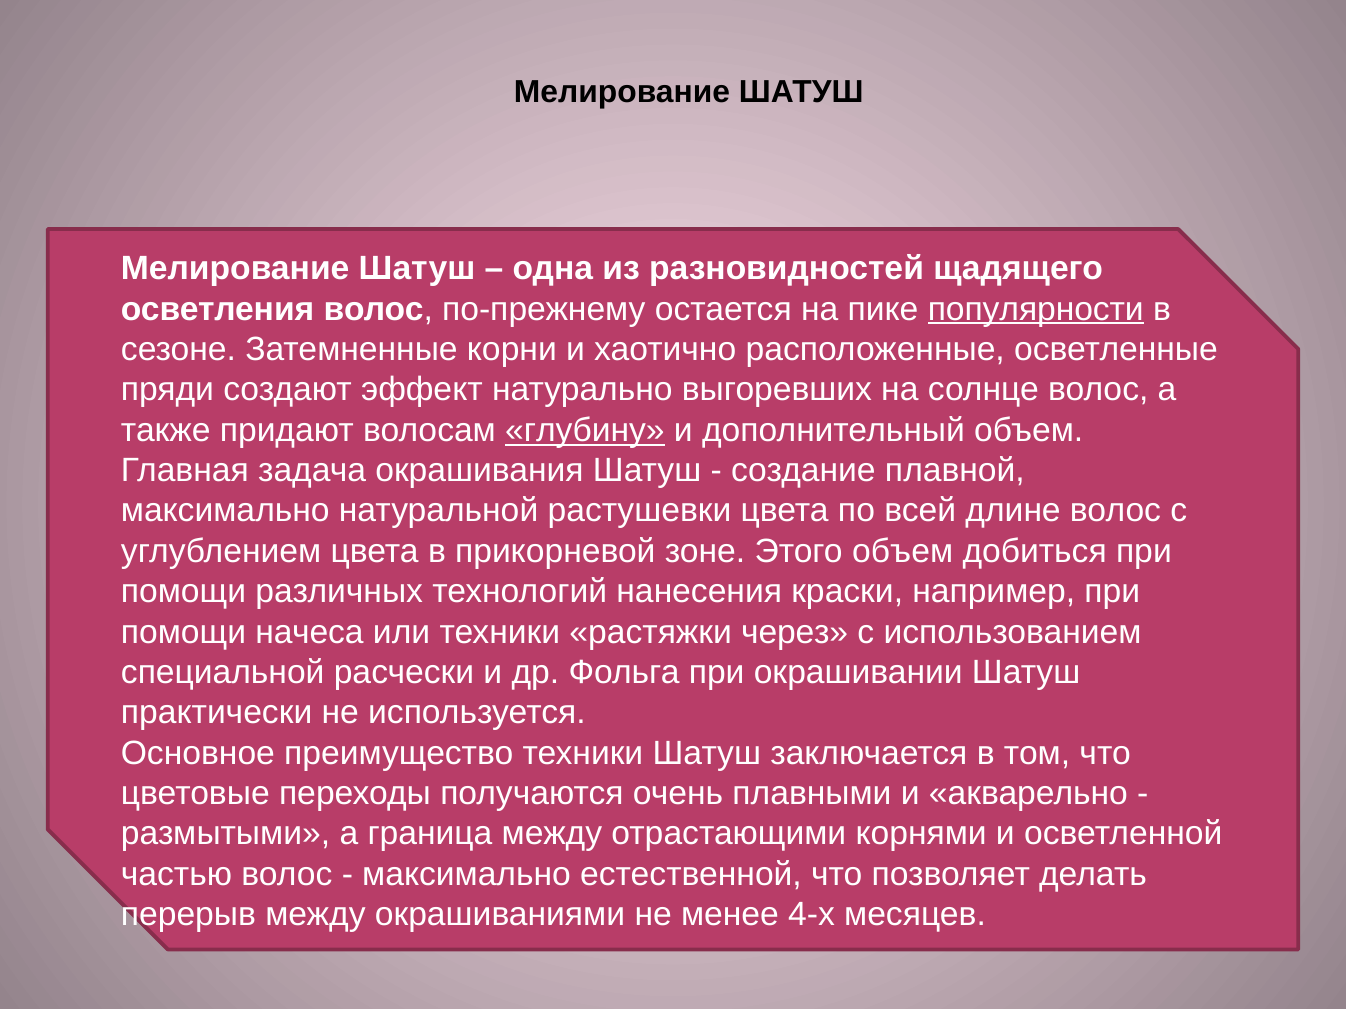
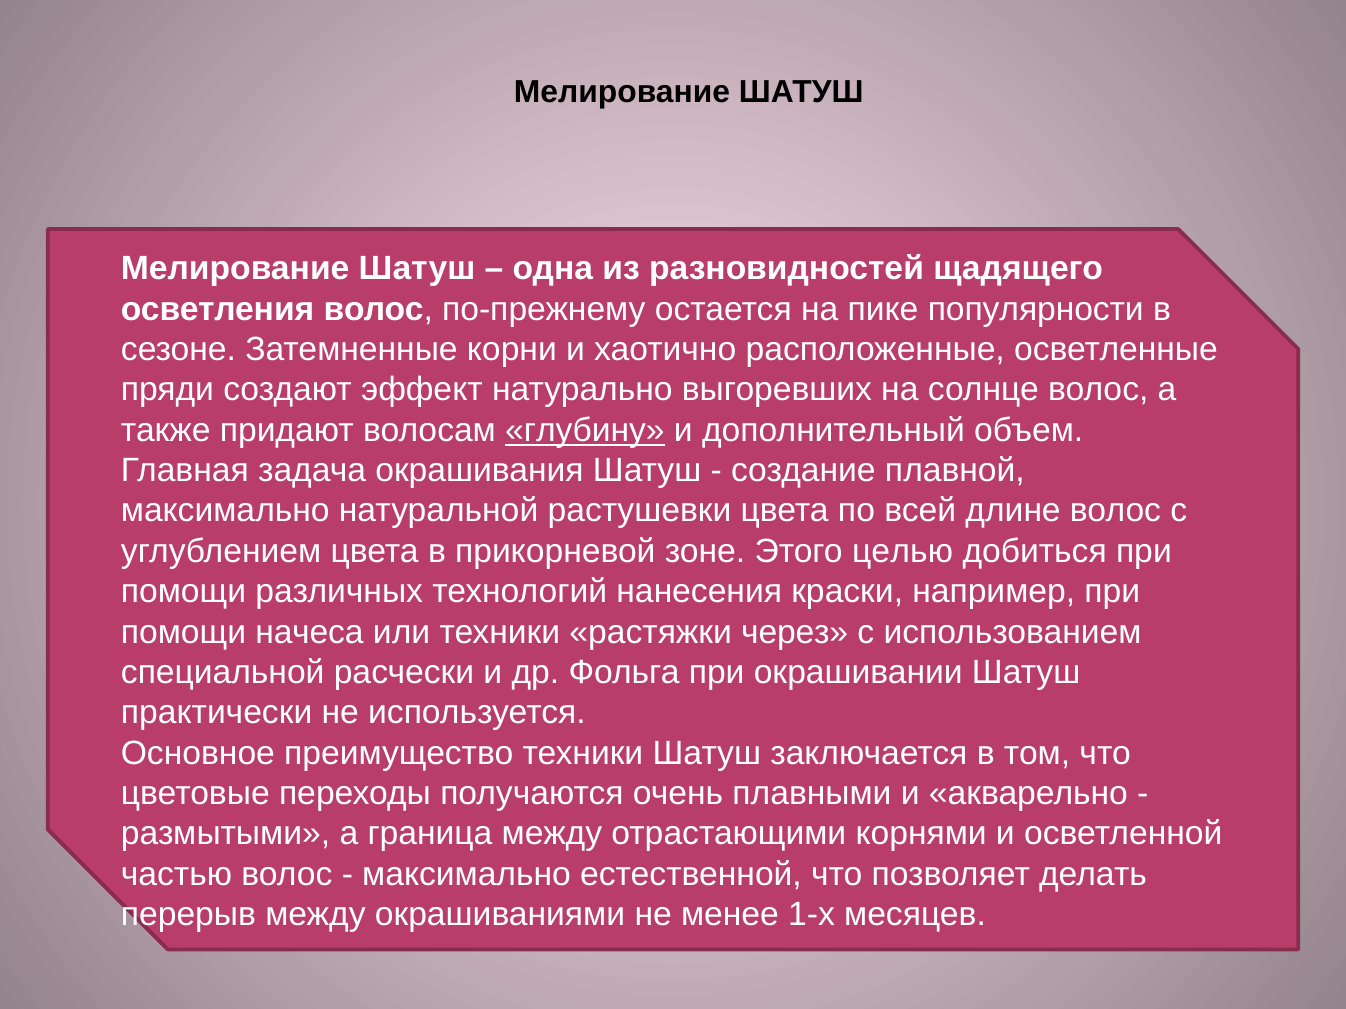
популярности underline: present -> none
Этого объем: объем -> целью
4-х: 4-х -> 1-х
